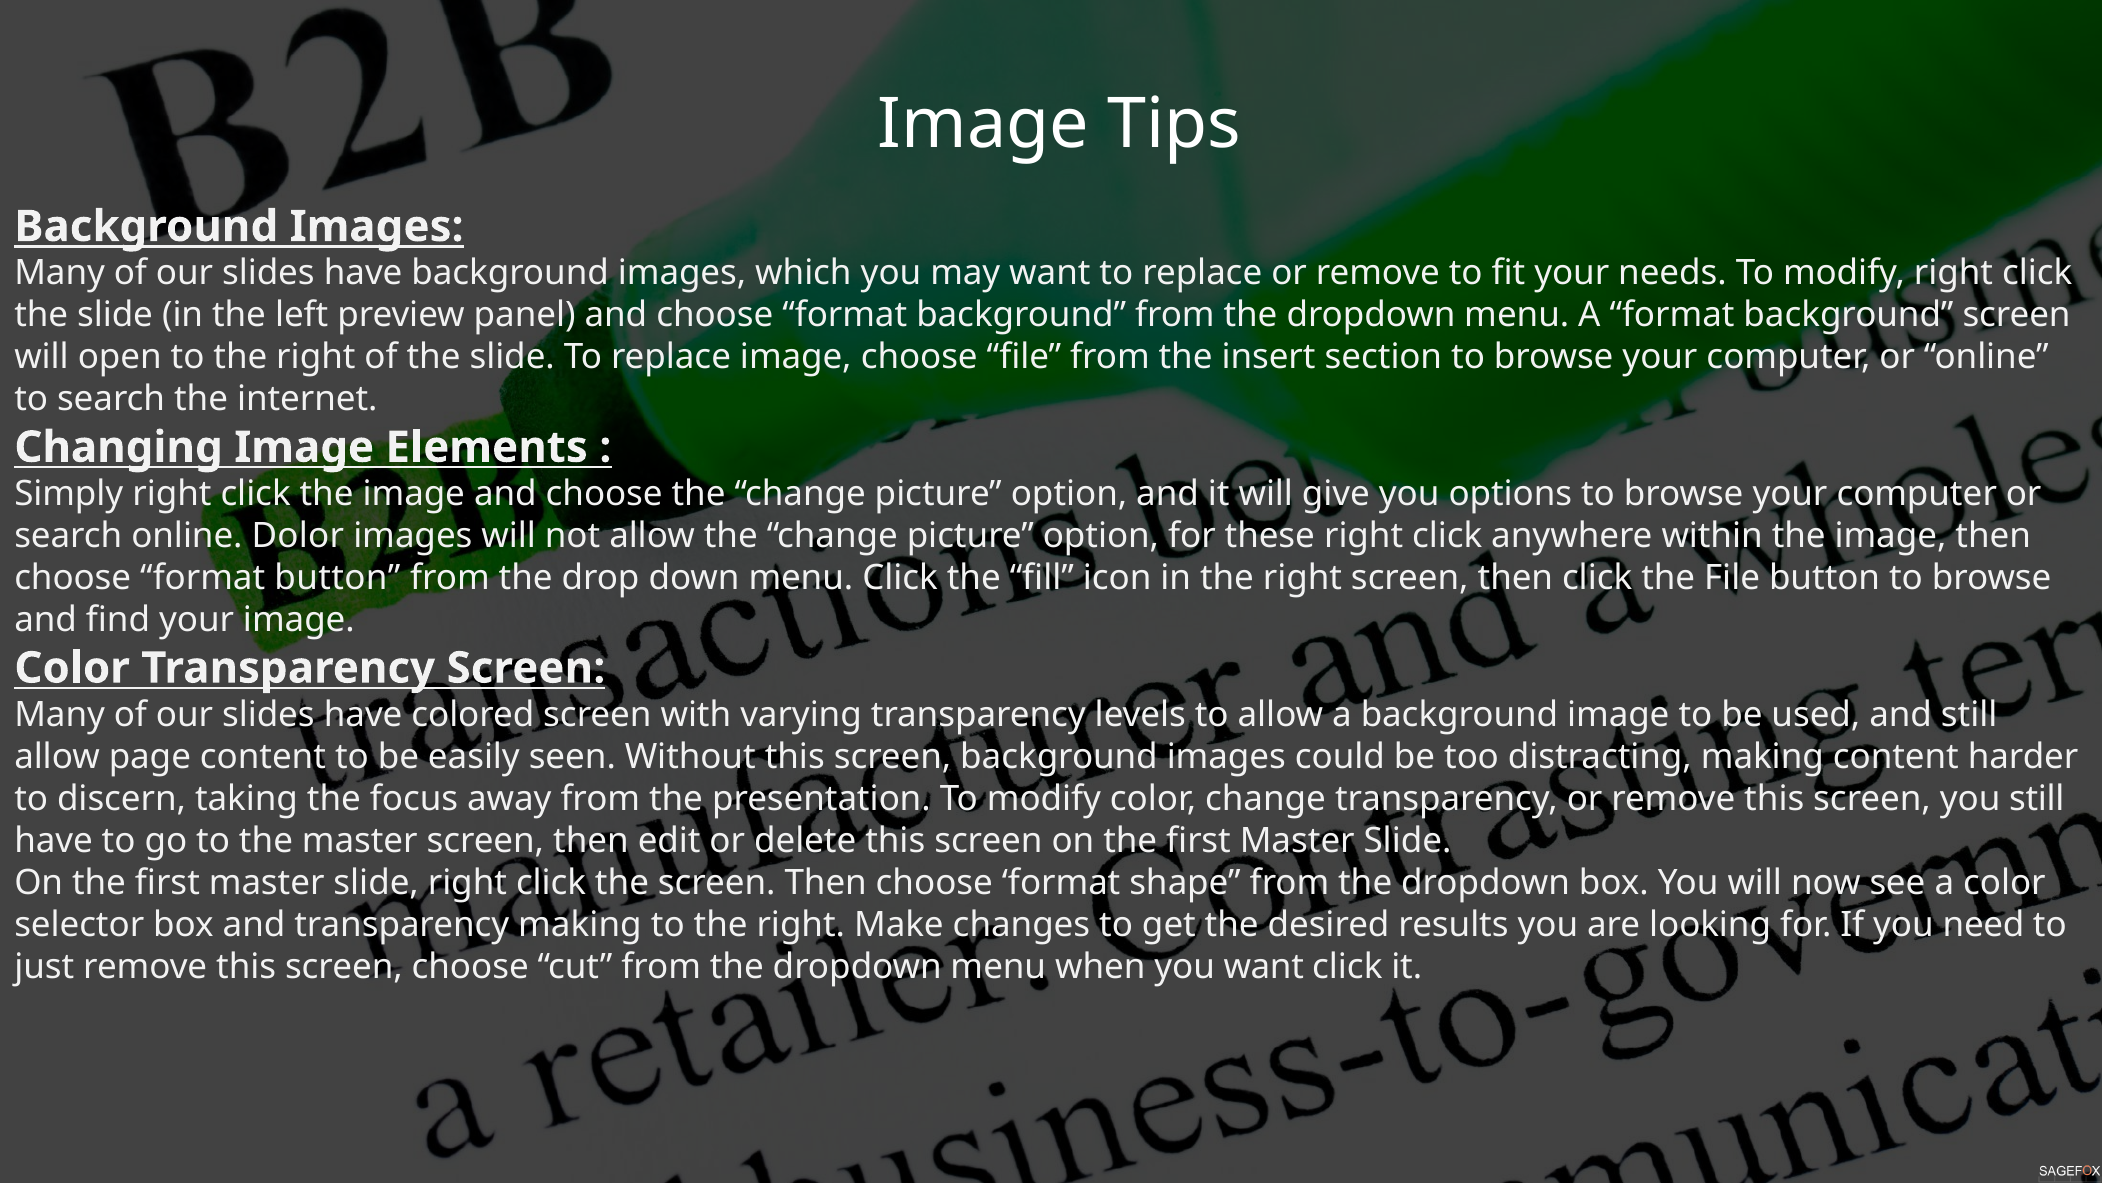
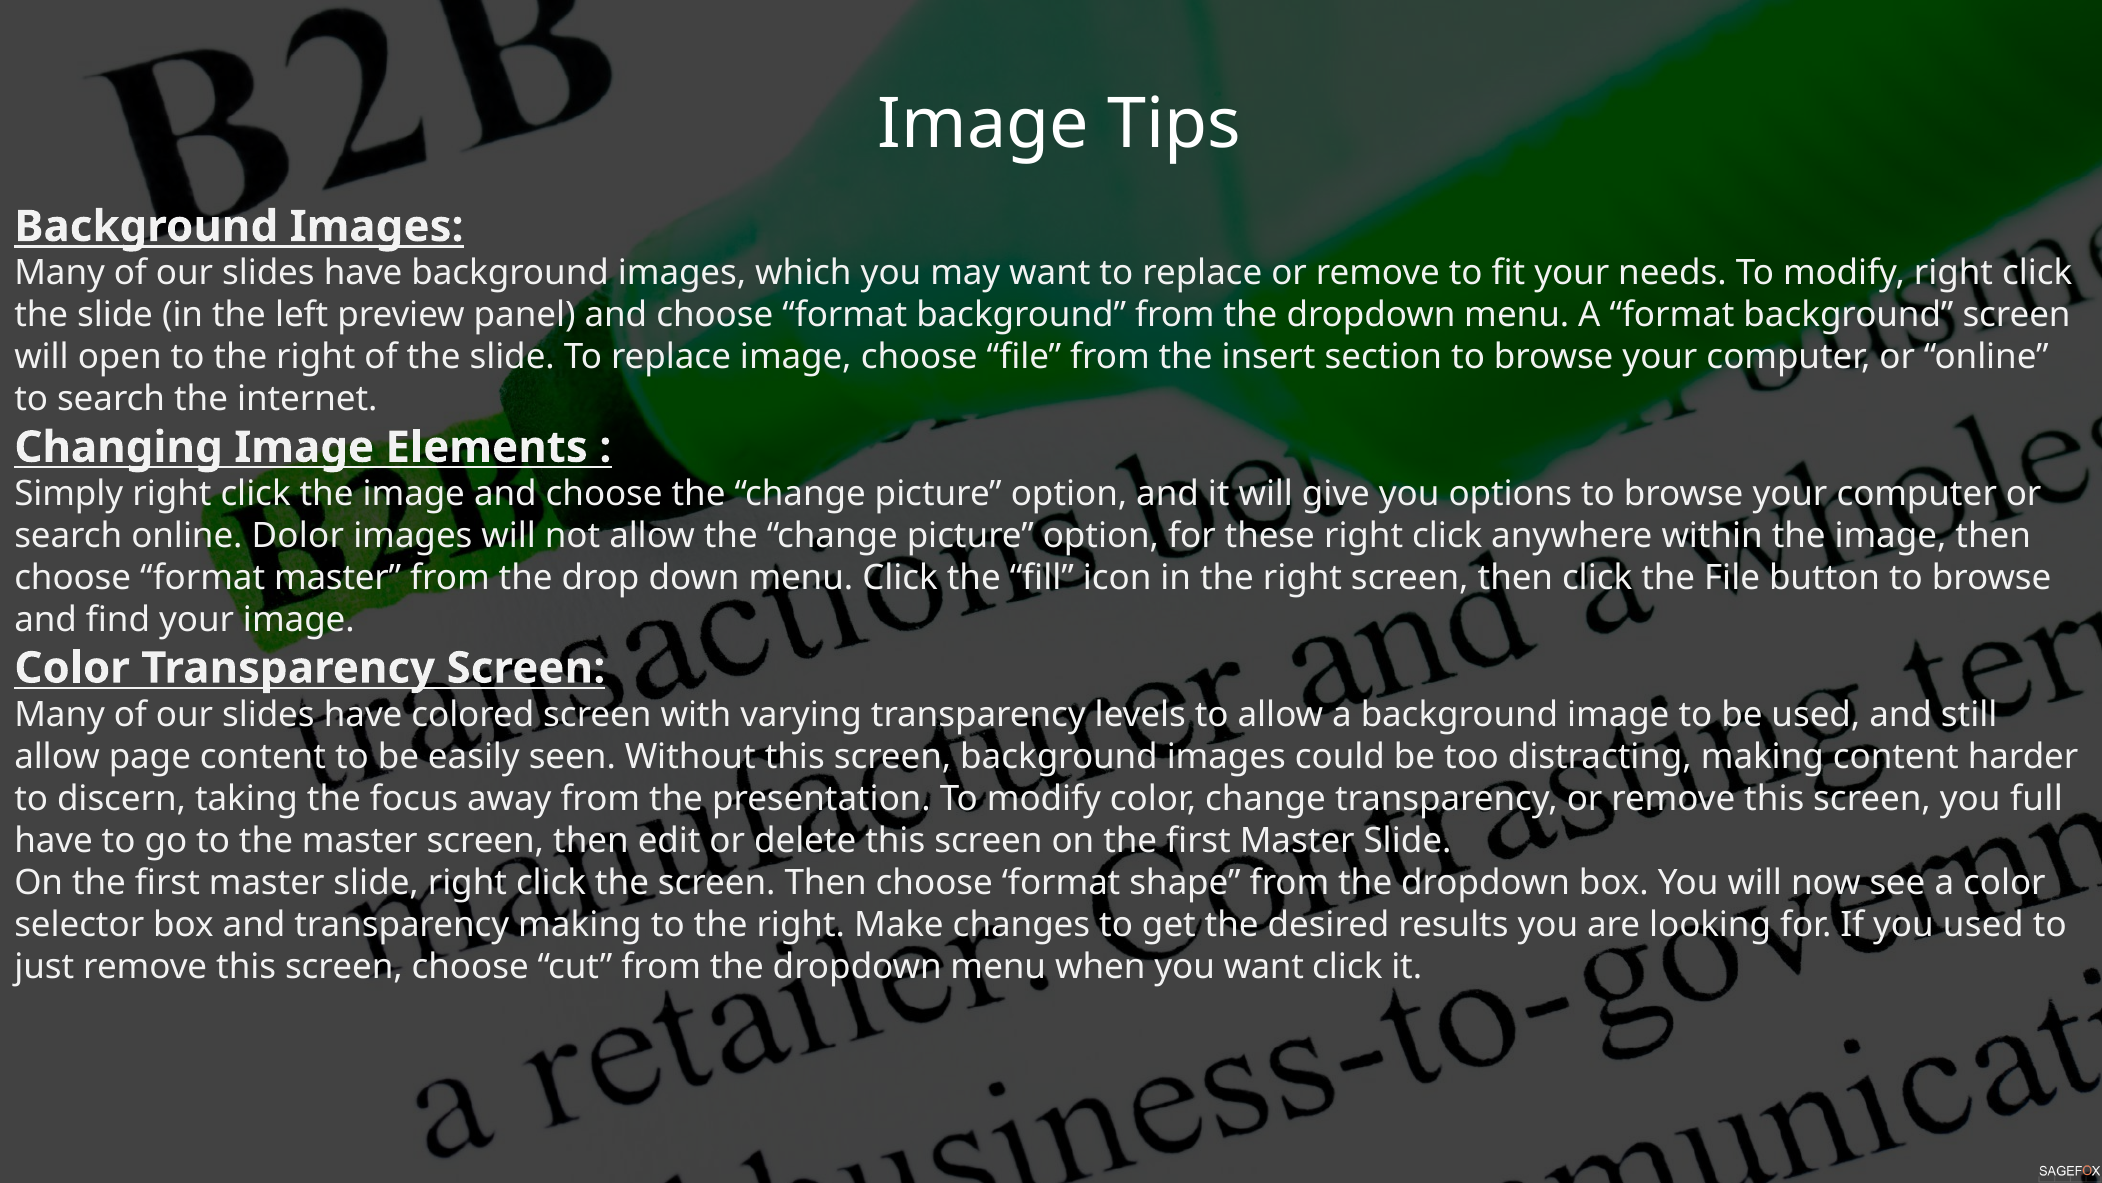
format button: button -> master
you still: still -> full
you need: need -> used
